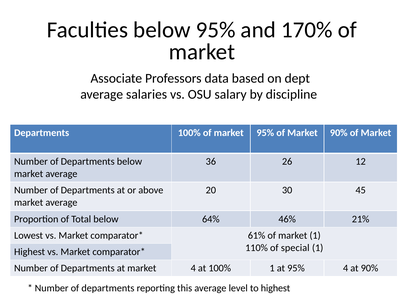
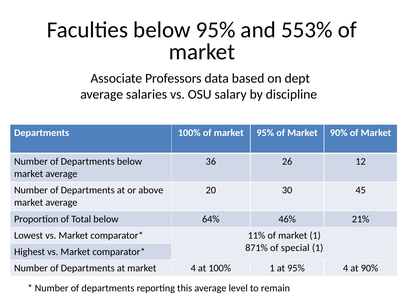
170%: 170% -> 553%
61%: 61% -> 11%
110%: 110% -> 871%
to highest: highest -> remain
